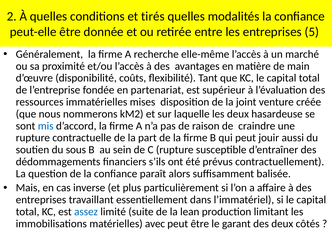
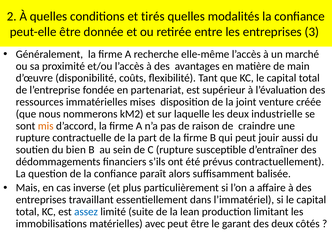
5: 5 -> 3
hasardeuse: hasardeuse -> industrielle
mis colour: blue -> orange
sous: sous -> bien
